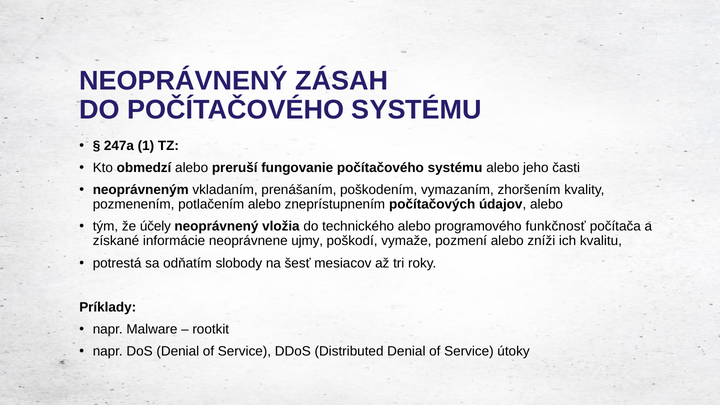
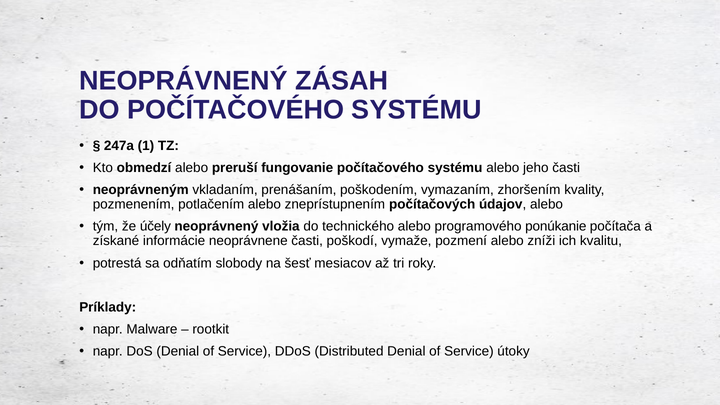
funkčnosť: funkčnosť -> ponúkanie
neoprávnene ujmy: ujmy -> časti
